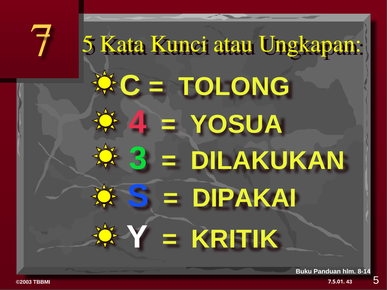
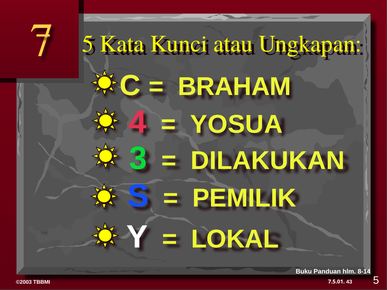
TOLONG: TOLONG -> BRAHAM
DIPAKAI: DIPAKAI -> PEMILIK
KRITIK: KRITIK -> LOKAL
